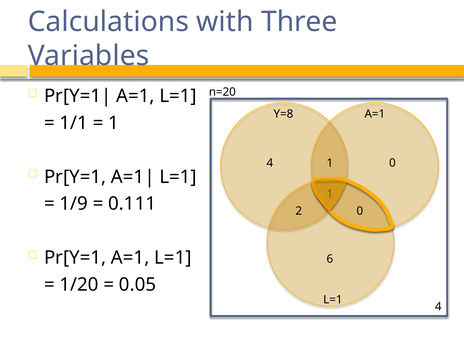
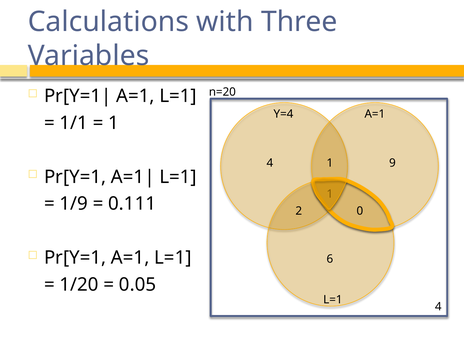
Y=8: Y=8 -> Y=4
1 0: 0 -> 9
